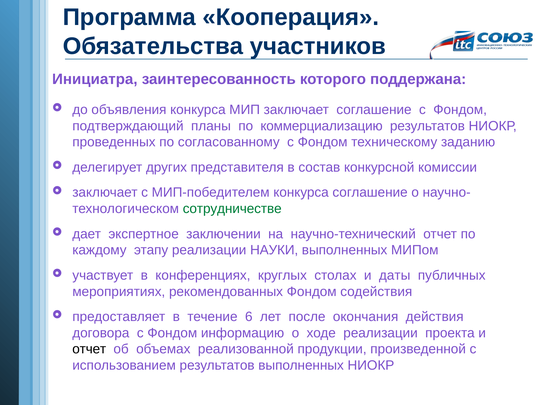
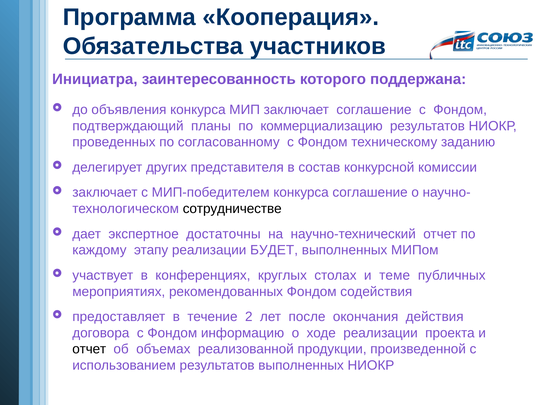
сотрудничестве colour: green -> black
заключении: заключении -> достаточны
НАУКИ: НАУКИ -> БУДЕТ
даты: даты -> теме
6: 6 -> 2
